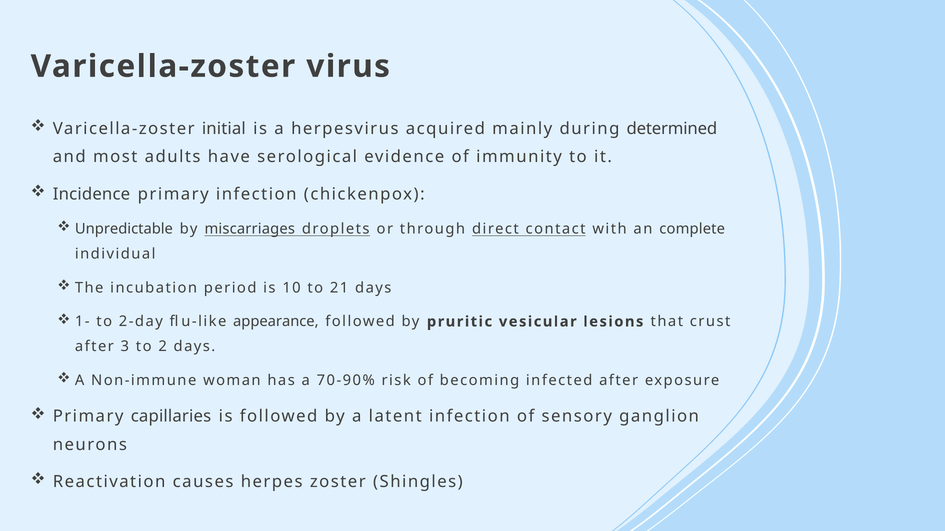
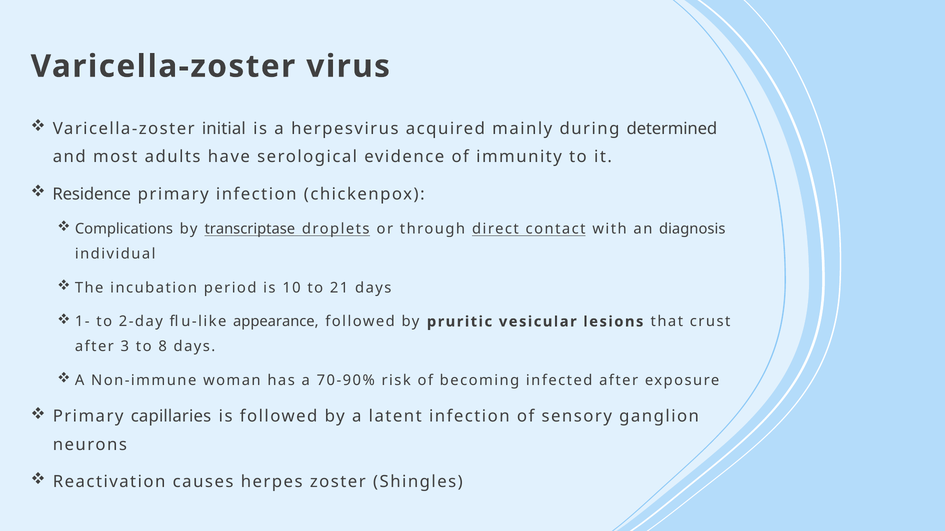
Incidence: Incidence -> Residence
Unpredictable: Unpredictable -> Complications
miscarriages: miscarriages -> transcriptase
complete: complete -> diagnosis
2: 2 -> 8
